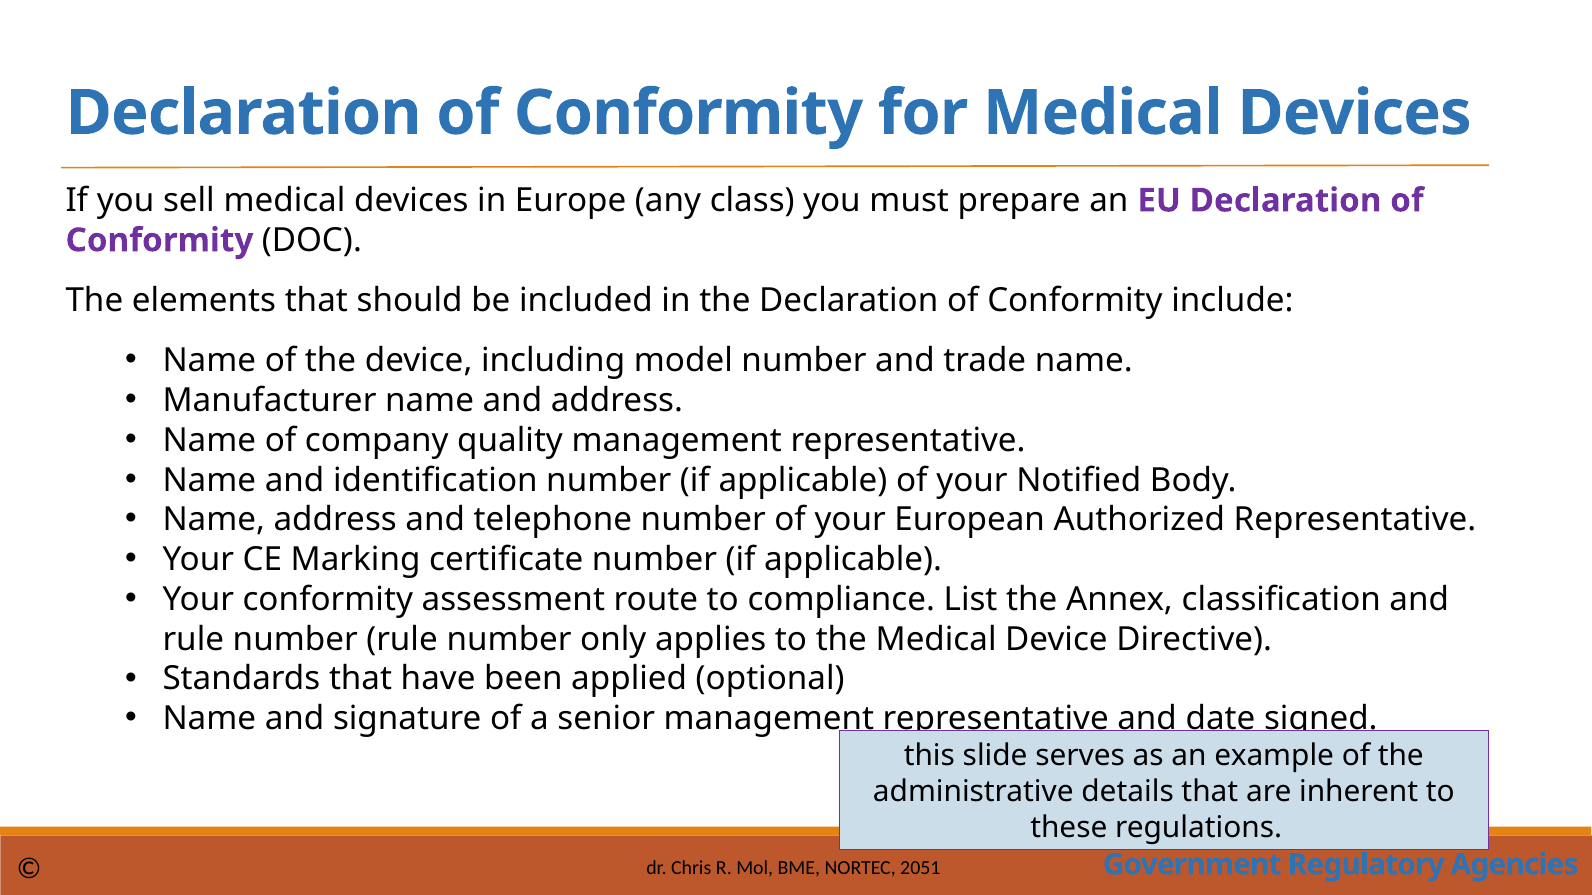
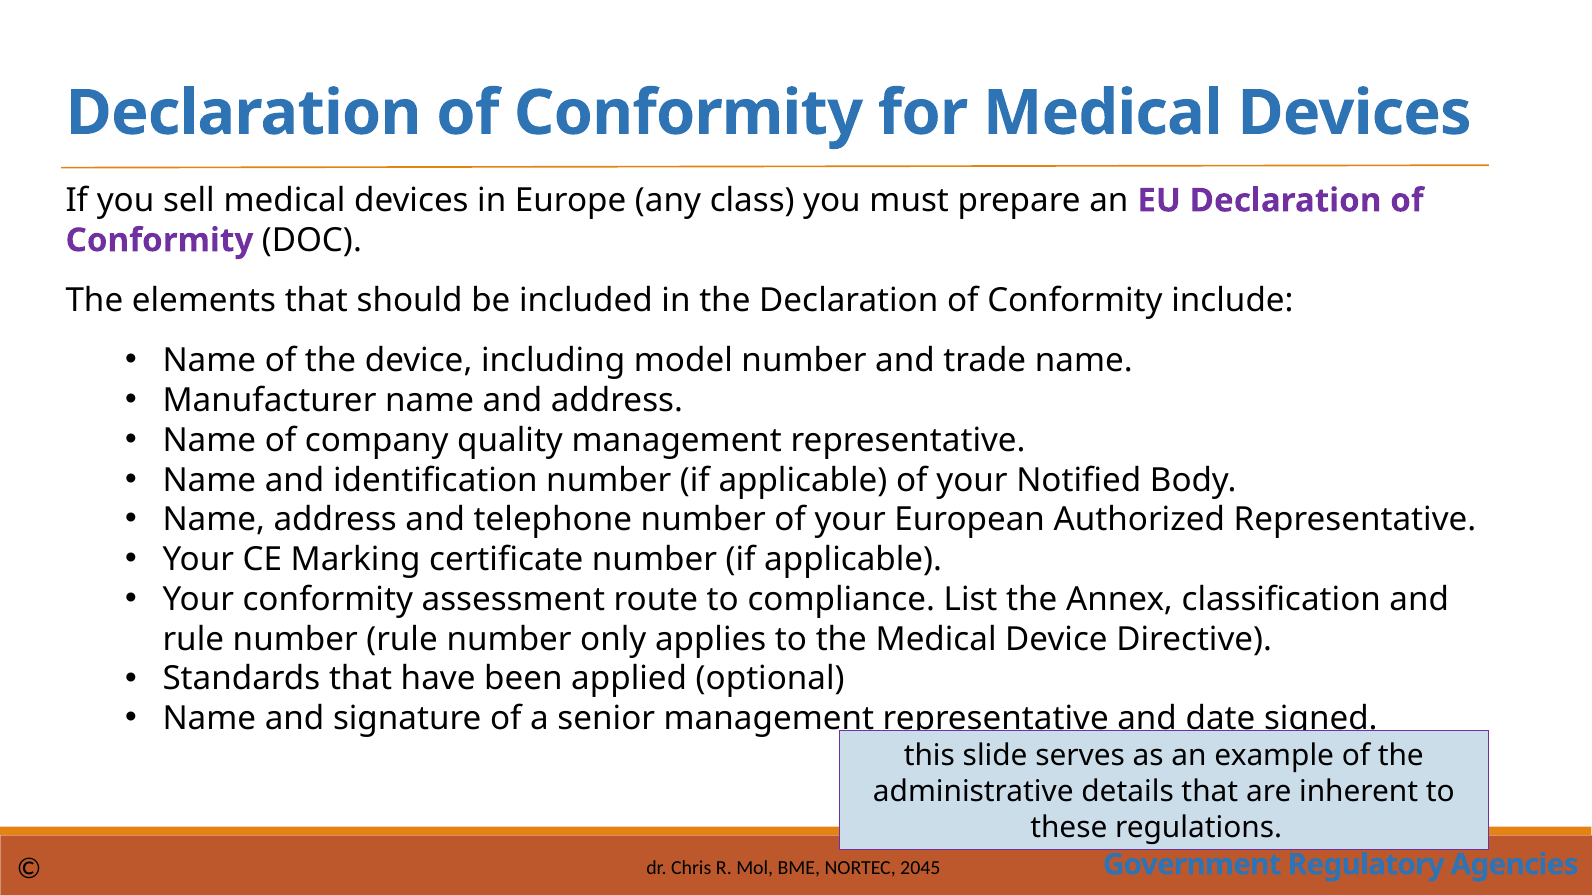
2051: 2051 -> 2045
